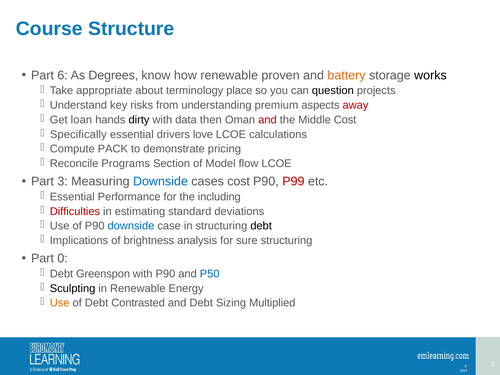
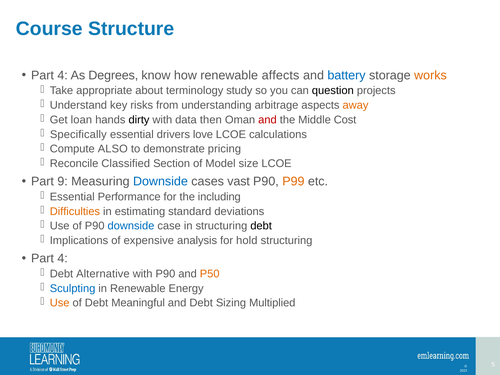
6 at (63, 75): 6 -> 4
proven: proven -> affects
battery colour: orange -> blue
works colour: black -> orange
place: place -> study
premium: premium -> arbitrage
away colour: red -> orange
PACK: PACK -> ALSO
Programs: Programs -> Classified
flow: flow -> size
3: 3 -> 9
cases cost: cost -> vast
P99 colour: red -> orange
Difficulties colour: red -> orange
brightness: brightness -> expensive
sure: sure -> hold
0 at (63, 258): 0 -> 4
Greenspon: Greenspon -> Alternative
P50 colour: blue -> orange
Sculpting colour: black -> blue
Contrasted: Contrasted -> Meaningful
